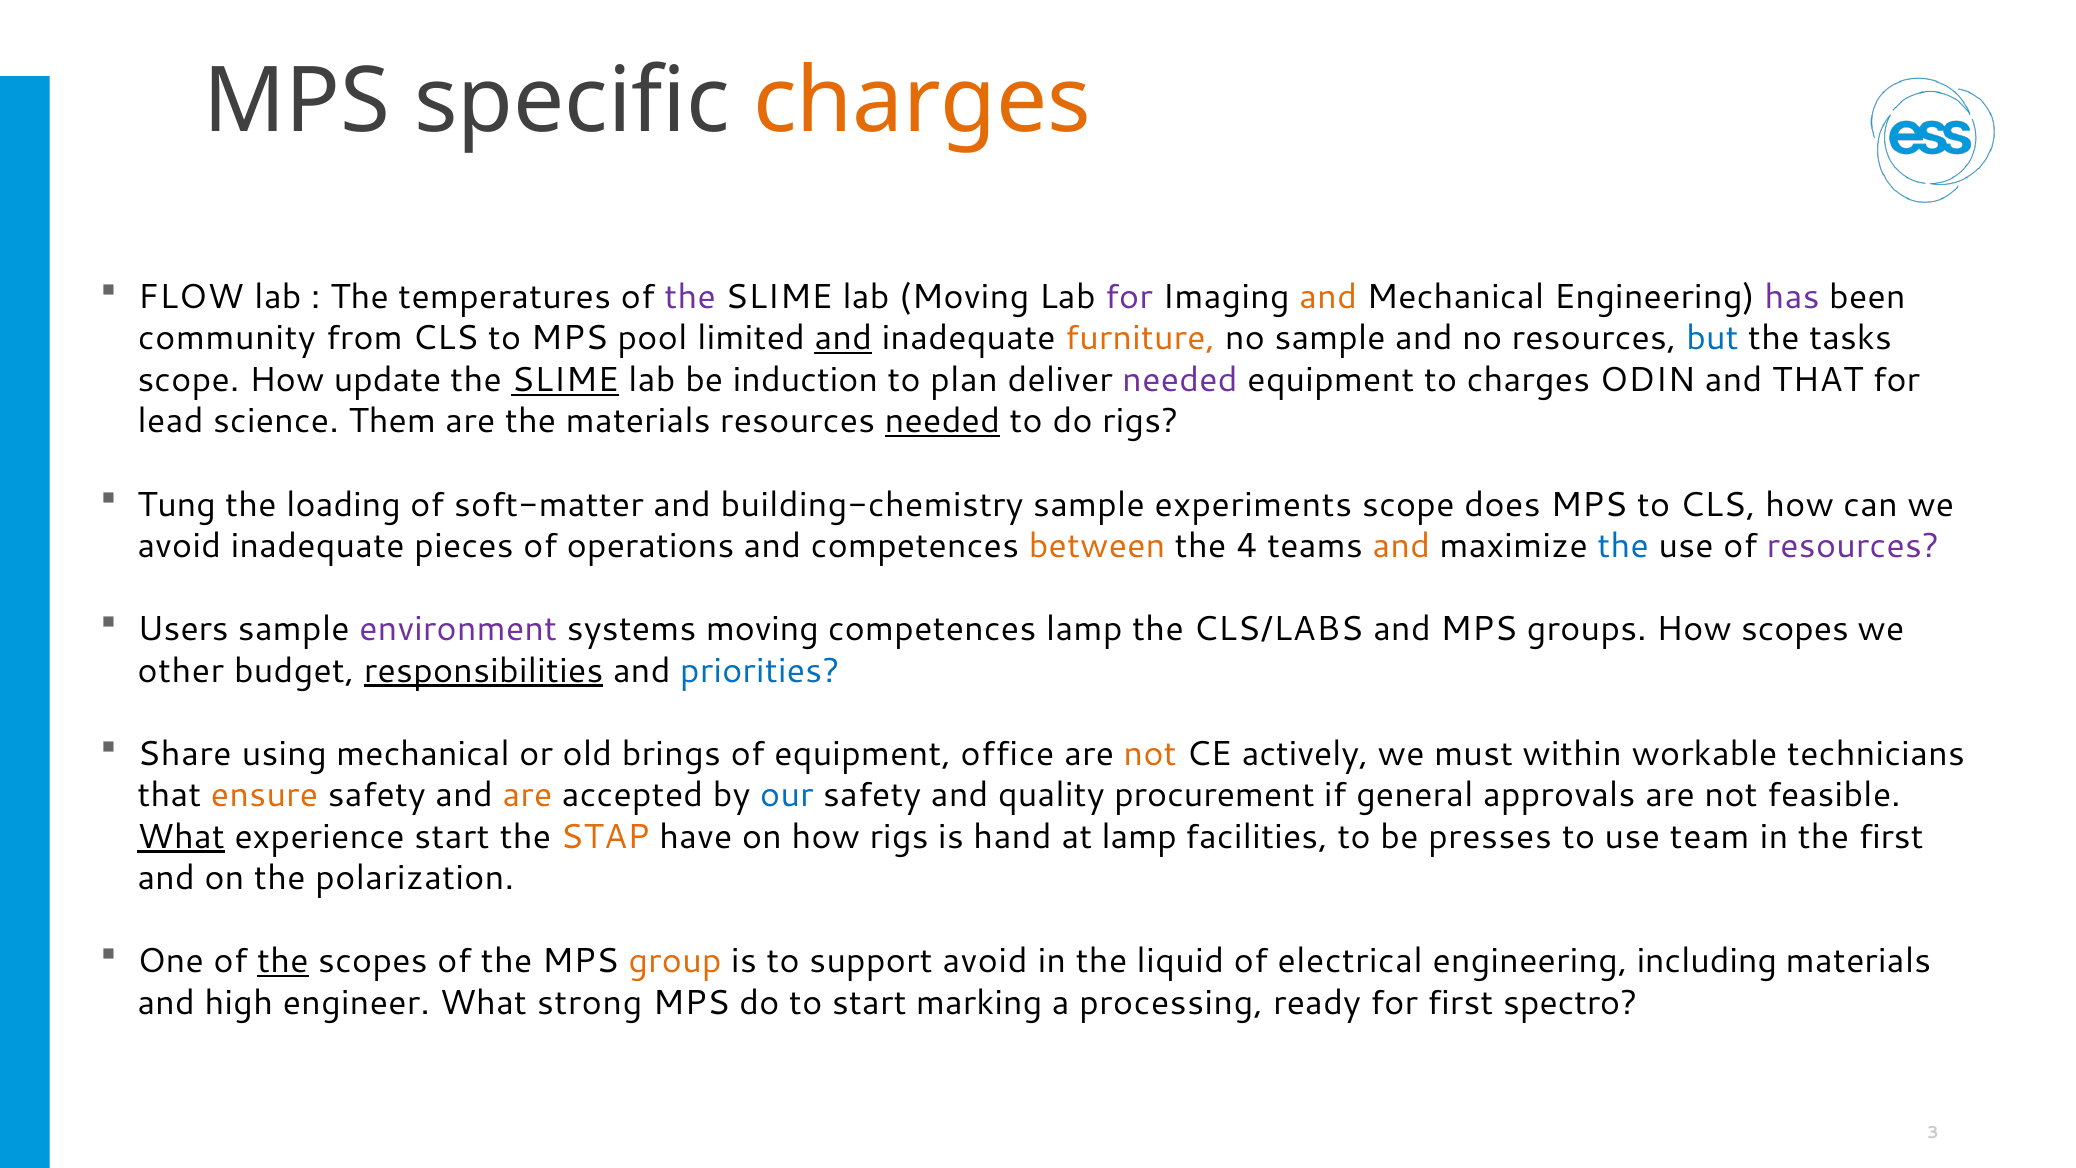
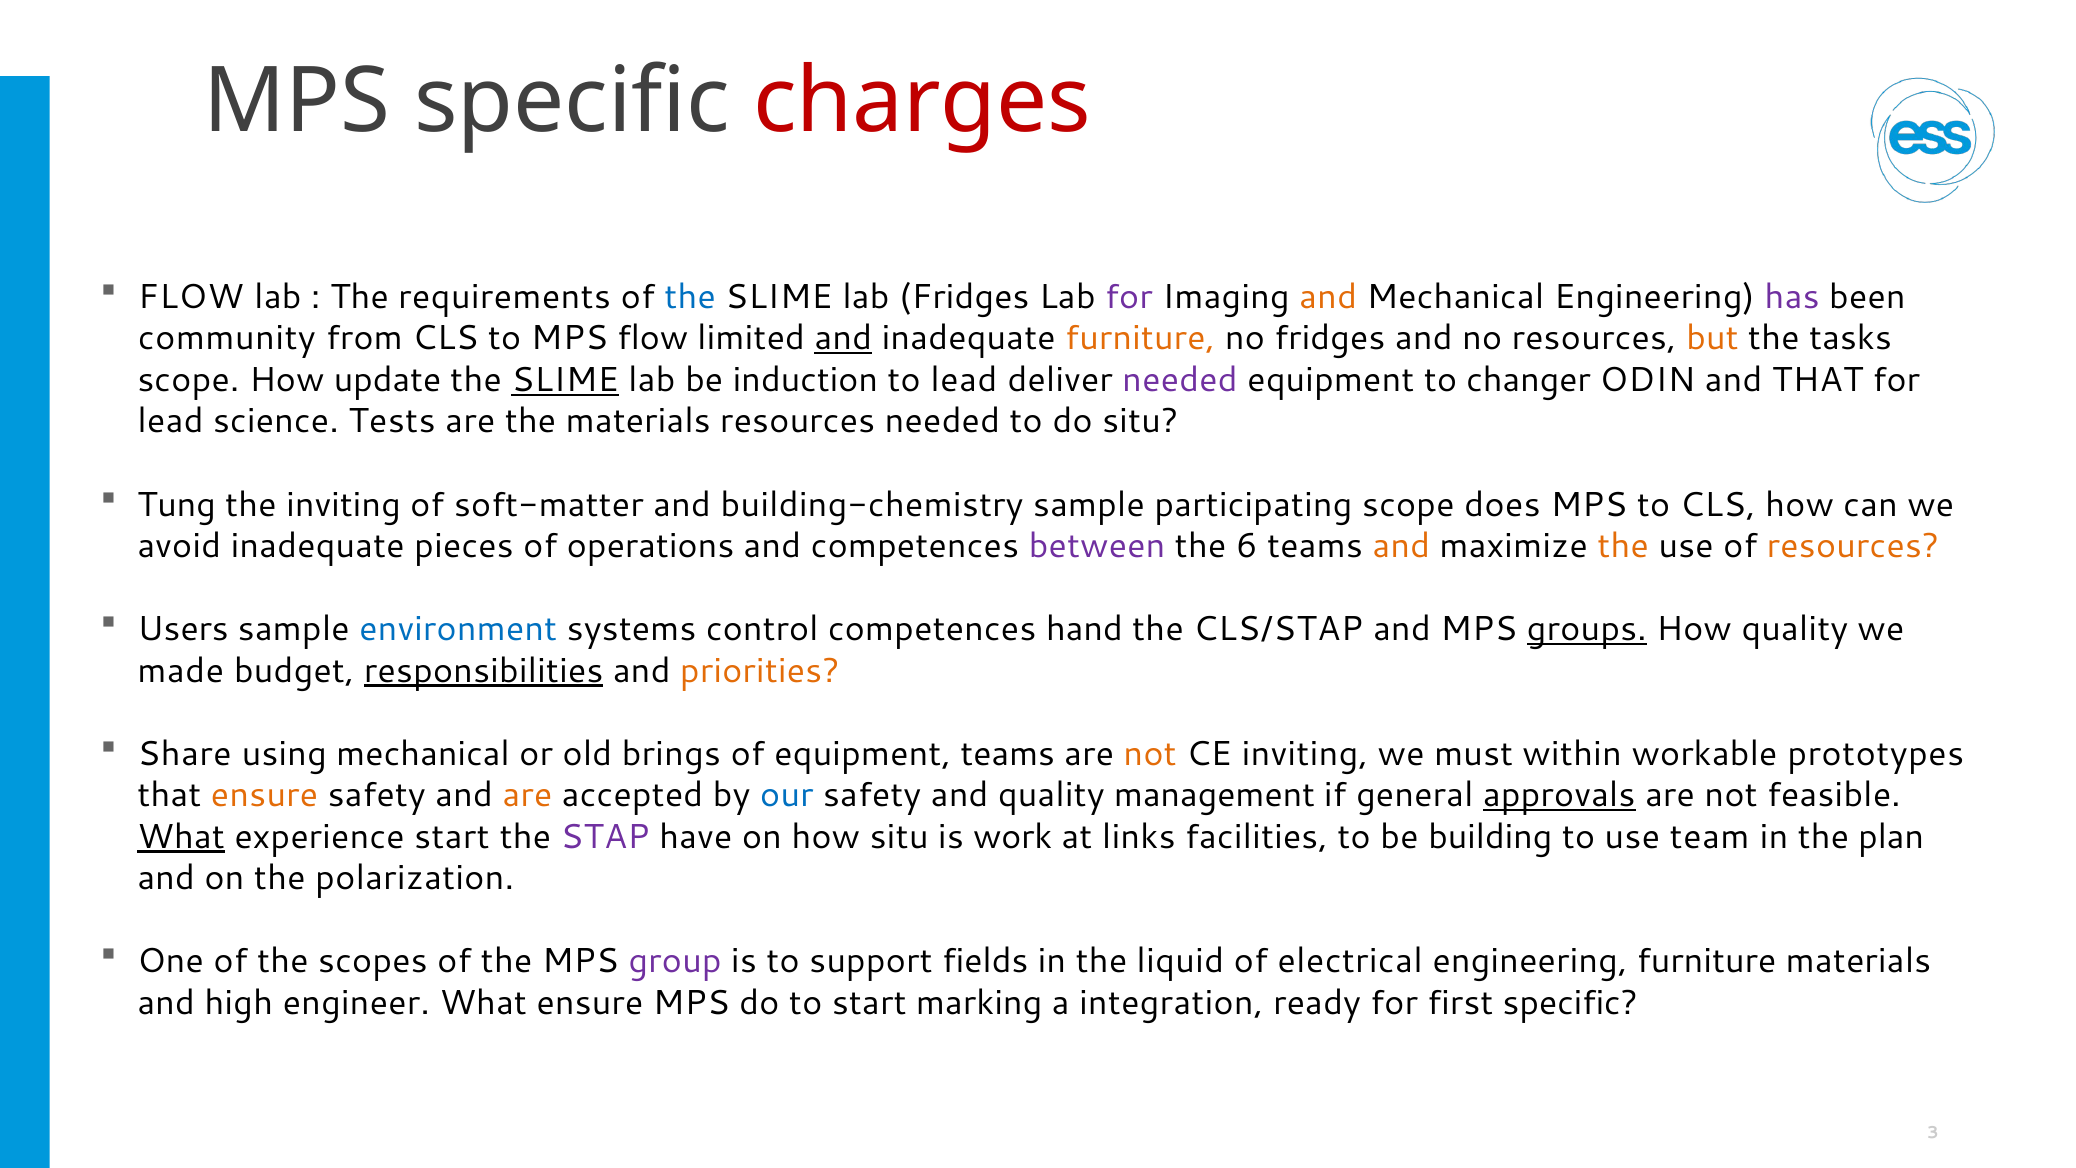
charges at (922, 101) colour: orange -> red
temperatures: temperatures -> requirements
the at (690, 297) colour: purple -> blue
lab Moving: Moving -> Fridges
MPS pool: pool -> flow
no sample: sample -> fridges
but colour: blue -> orange
to plan: plan -> lead
to charges: charges -> changer
Them: Them -> Tests
needed at (942, 421) underline: present -> none
do rigs: rigs -> situ
the loading: loading -> inviting
experiments: experiments -> participating
between colour: orange -> purple
4: 4 -> 6
the at (1623, 546) colour: blue -> orange
resources at (1853, 546) colour: purple -> orange
environment colour: purple -> blue
systems moving: moving -> control
competences lamp: lamp -> hand
CLS/LABS: CLS/LABS -> CLS/STAP
groups underline: none -> present
How scopes: scopes -> quality
other: other -> made
priorities colour: blue -> orange
equipment office: office -> teams
CE actively: actively -> inviting
technicians: technicians -> prototypes
procurement: procurement -> management
approvals underline: none -> present
STAP colour: orange -> purple
how rigs: rigs -> situ
hand: hand -> work
at lamp: lamp -> links
presses: presses -> building
the first: first -> plan
the at (283, 961) underline: present -> none
group colour: orange -> purple
support avoid: avoid -> fields
engineering including: including -> furniture
What strong: strong -> ensure
processing: processing -> integration
first spectro: spectro -> specific
